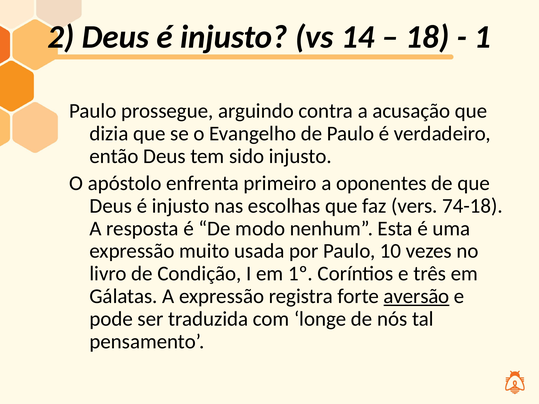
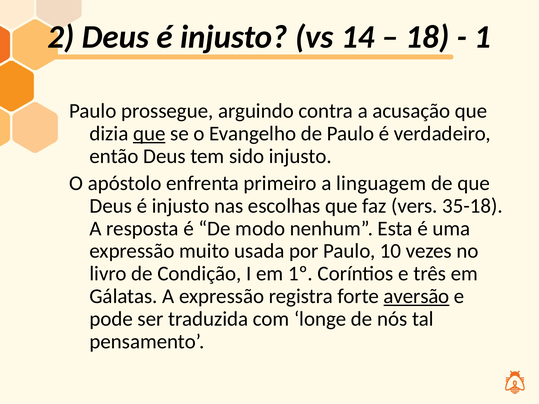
que at (149, 134) underline: none -> present
oponentes: oponentes -> linguagem
74-18: 74-18 -> 35-18
